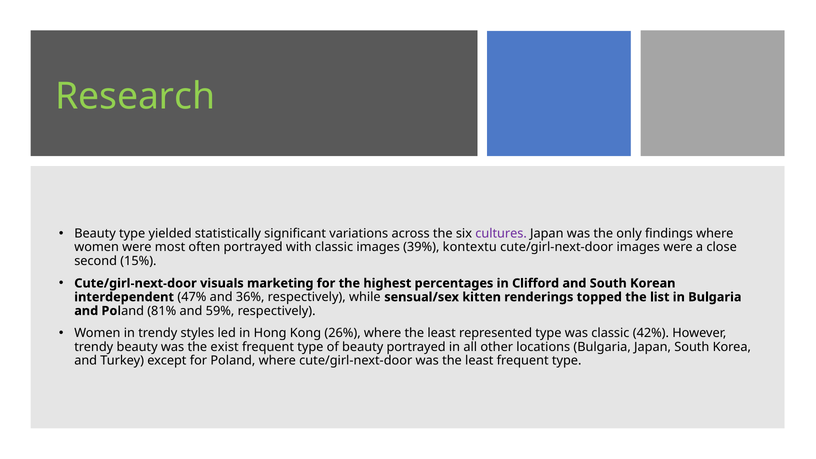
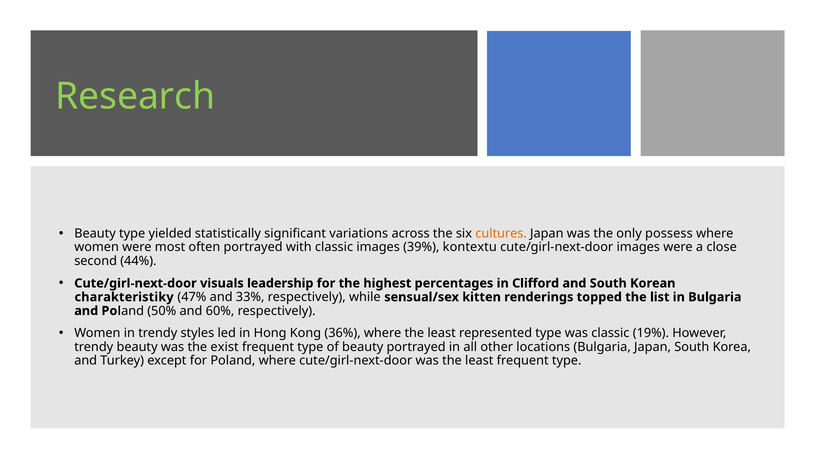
cultures colour: purple -> orange
findings: findings -> possess
15%: 15% -> 44%
marketing: marketing -> leadership
interdependent: interdependent -> charakteristiky
36%: 36% -> 33%
81%: 81% -> 50%
59%: 59% -> 60%
26%: 26% -> 36%
42%: 42% -> 19%
